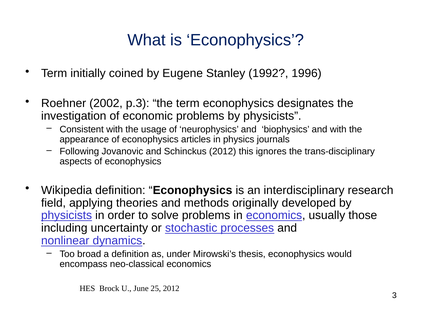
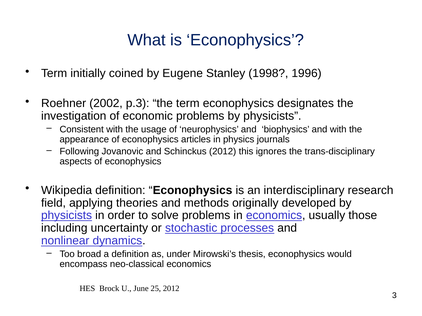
1992: 1992 -> 1998
